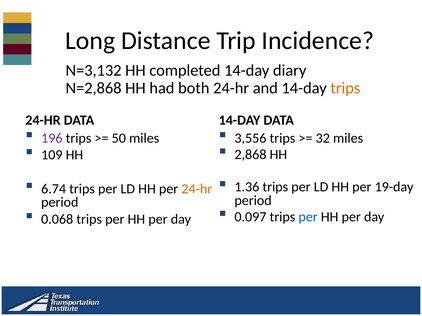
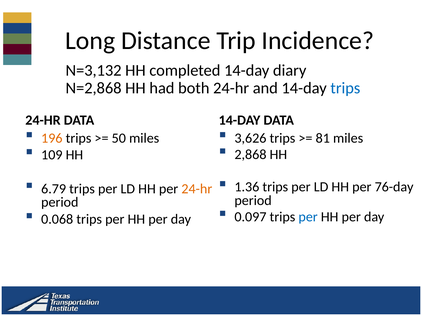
trips at (345, 88) colour: orange -> blue
196 colour: purple -> orange
3,556: 3,556 -> 3,626
32: 32 -> 81
19-day: 19-day -> 76-day
6.74: 6.74 -> 6.79
